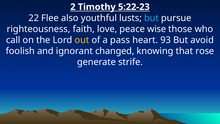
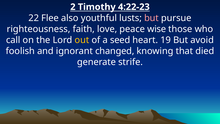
5:22-23: 5:22-23 -> 4:22-23
but at (151, 18) colour: light blue -> pink
pass: pass -> seed
93: 93 -> 19
rose: rose -> died
